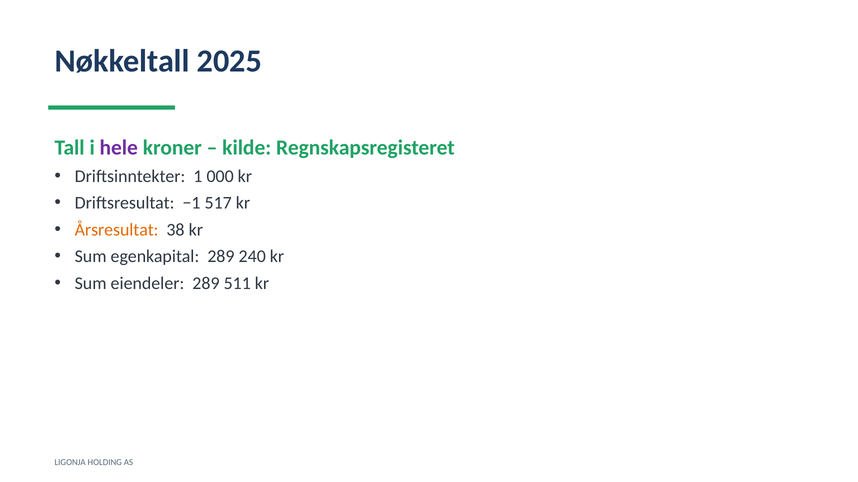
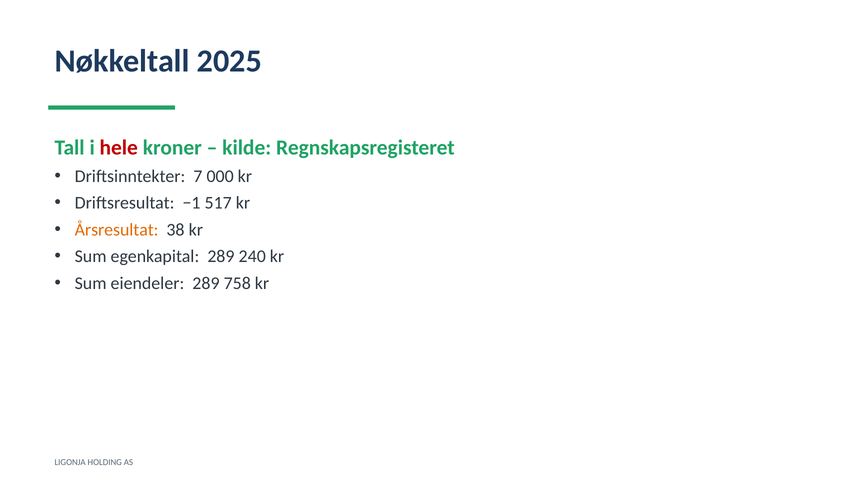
hele colour: purple -> red
1: 1 -> 7
511: 511 -> 758
